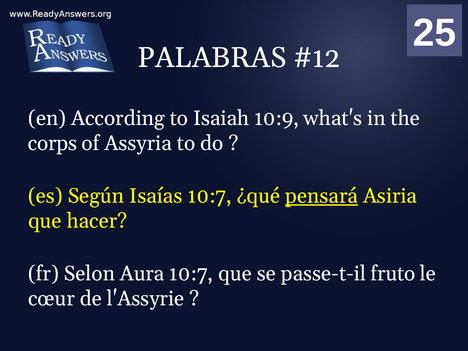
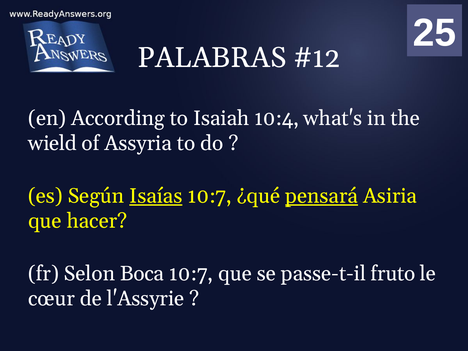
10:9: 10:9 -> 10:4
corps: corps -> wield
Isaías underline: none -> present
Aura: Aura -> Boca
